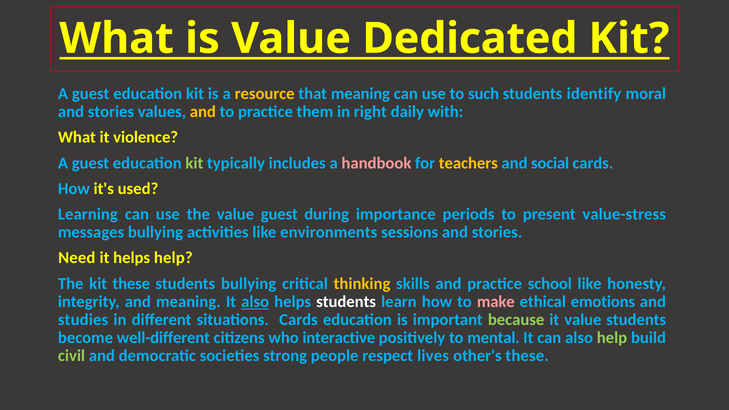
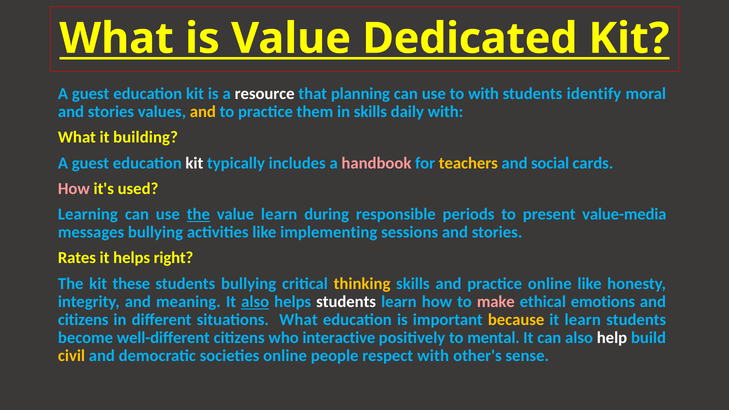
resource colour: yellow -> white
that meaning: meaning -> planning
to such: such -> with
in right: right -> skills
violence: violence -> building
kit at (194, 163) colour: light green -> white
How at (74, 189) colour: light blue -> pink
the at (198, 214) underline: none -> present
value guest: guest -> learn
importance: importance -> responsible
value-stress: value-stress -> value-media
environments: environments -> implementing
Need: Need -> Rates
helps help: help -> right
practice school: school -> online
studies at (83, 320): studies -> citizens
situations Cards: Cards -> What
because colour: light green -> yellow
it value: value -> learn
help at (612, 338) colour: light green -> white
civil colour: light green -> yellow
societies strong: strong -> online
respect lives: lives -> with
other's these: these -> sense
